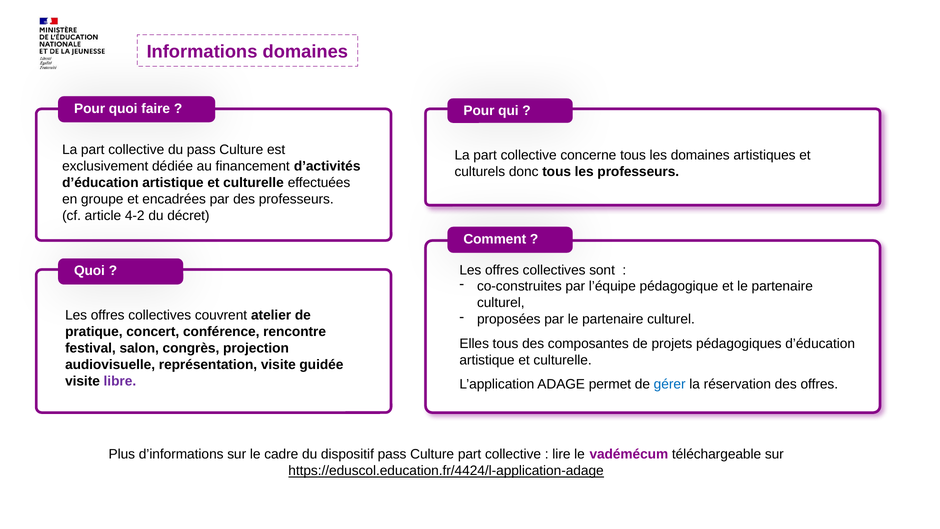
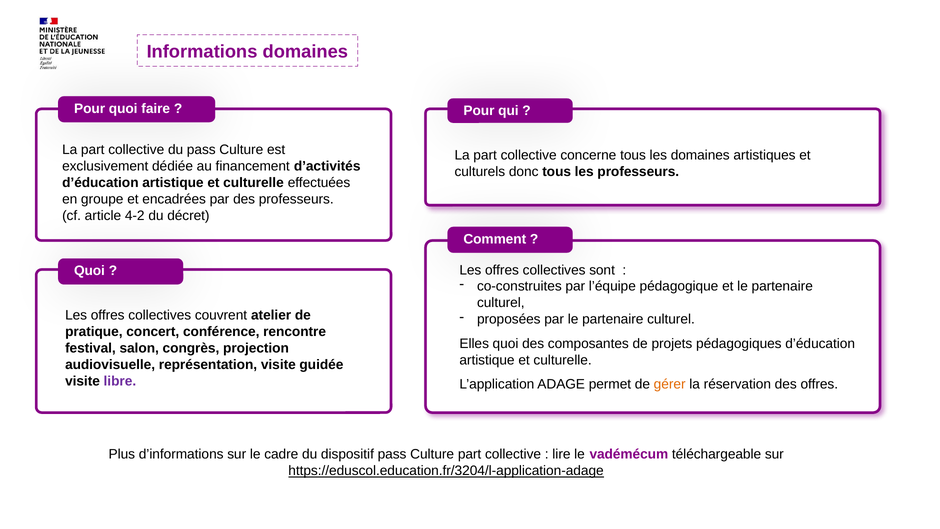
Elles tous: tous -> quoi
gérer colour: blue -> orange
https://eduscol.education.fr/4424/l-application-adage: https://eduscol.education.fr/4424/l-application-adage -> https://eduscol.education.fr/3204/l-application-adage
